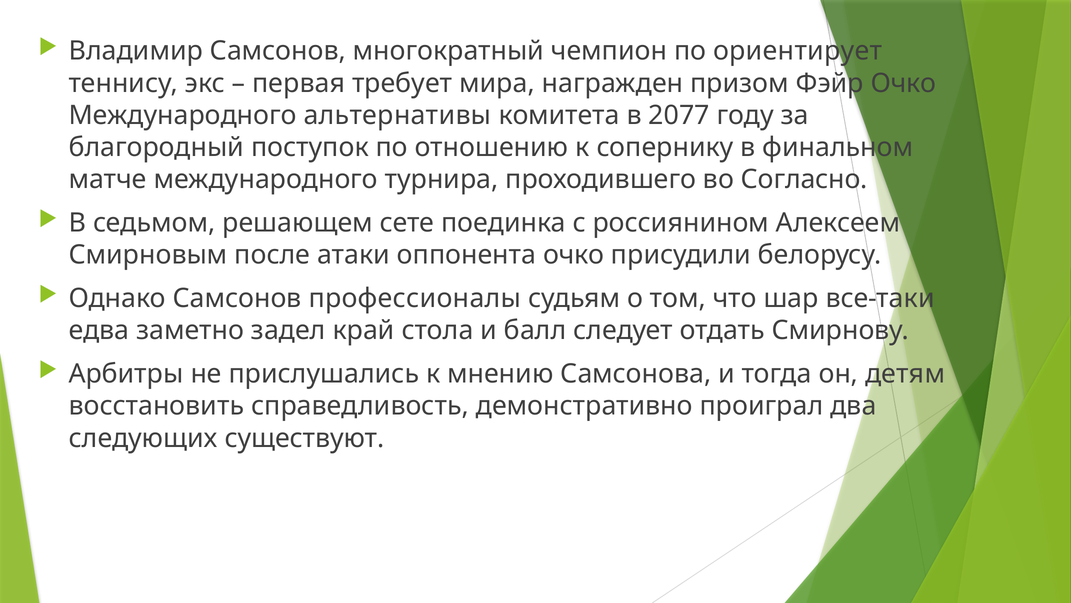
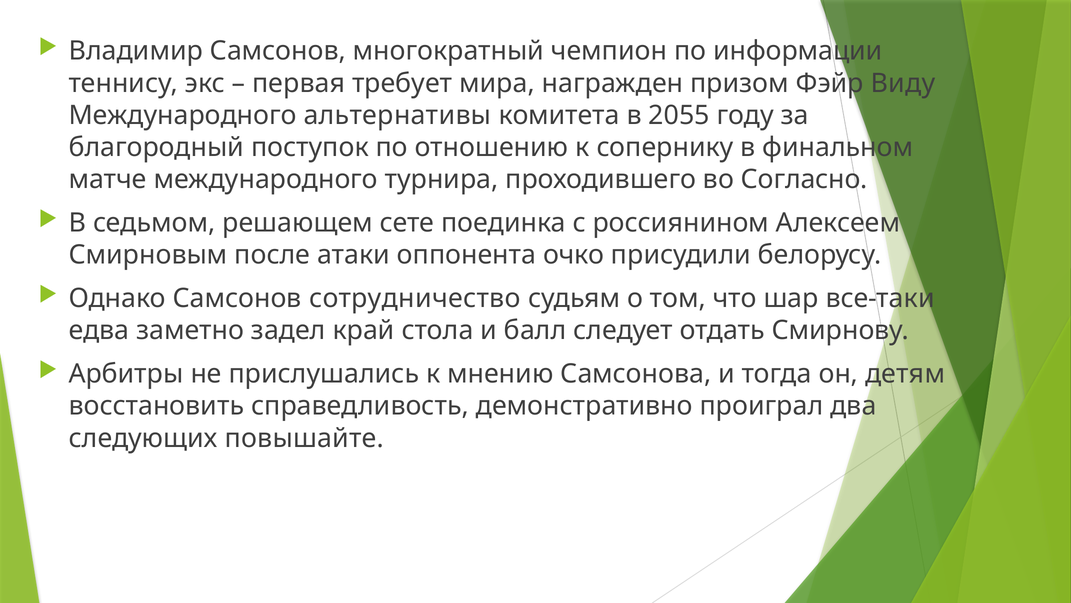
ориентирует: ориентирует -> информации
Фэйр Очко: Очко -> Виду
2077: 2077 -> 2055
профессионалы: профессионалы -> сотрудничество
существуют: существуют -> повышайте
